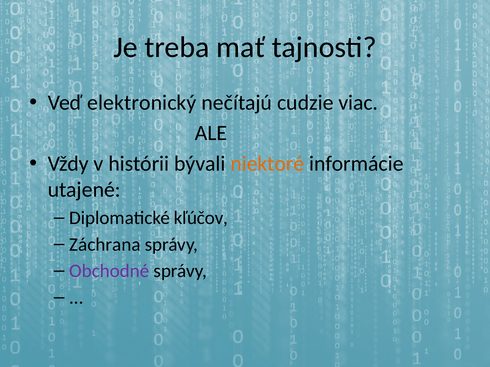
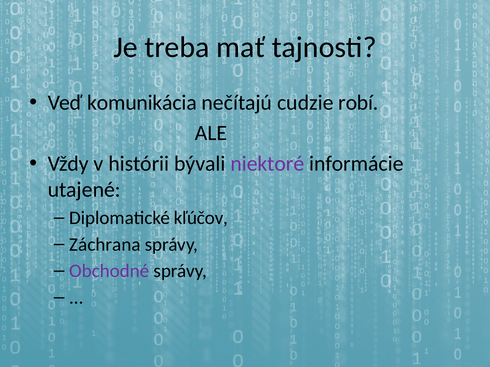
elektronický: elektronický -> komunikácia
viac: viac -> robí
niektoré colour: orange -> purple
